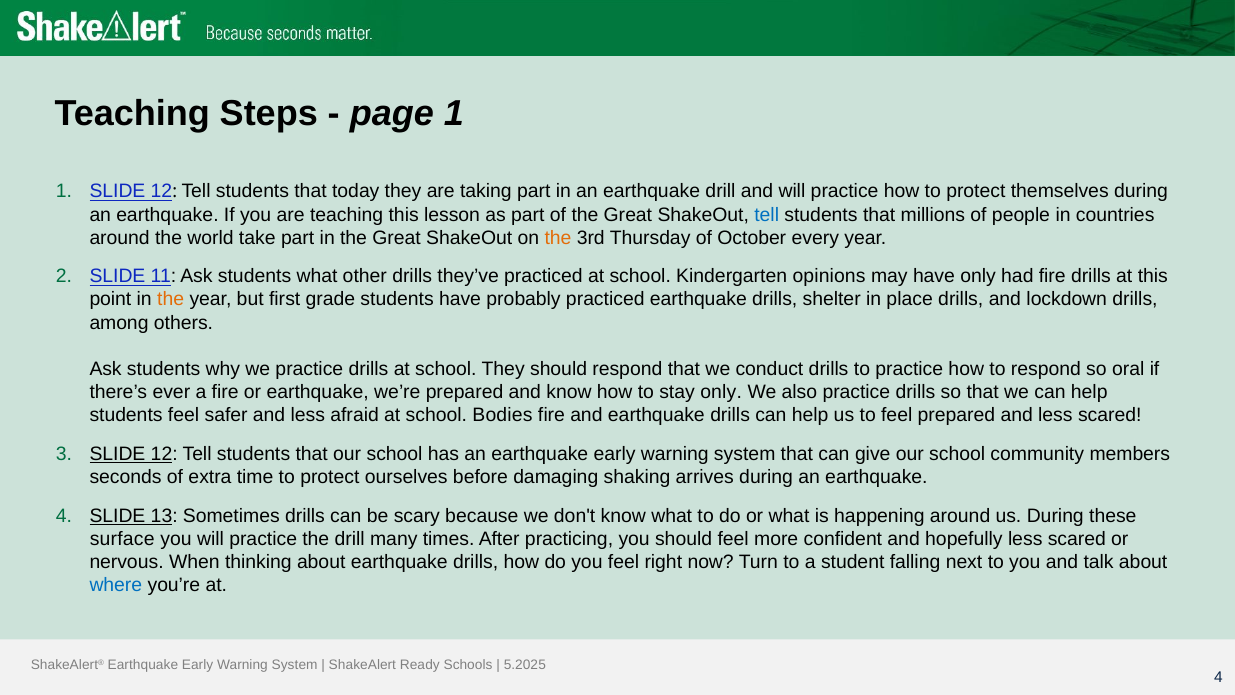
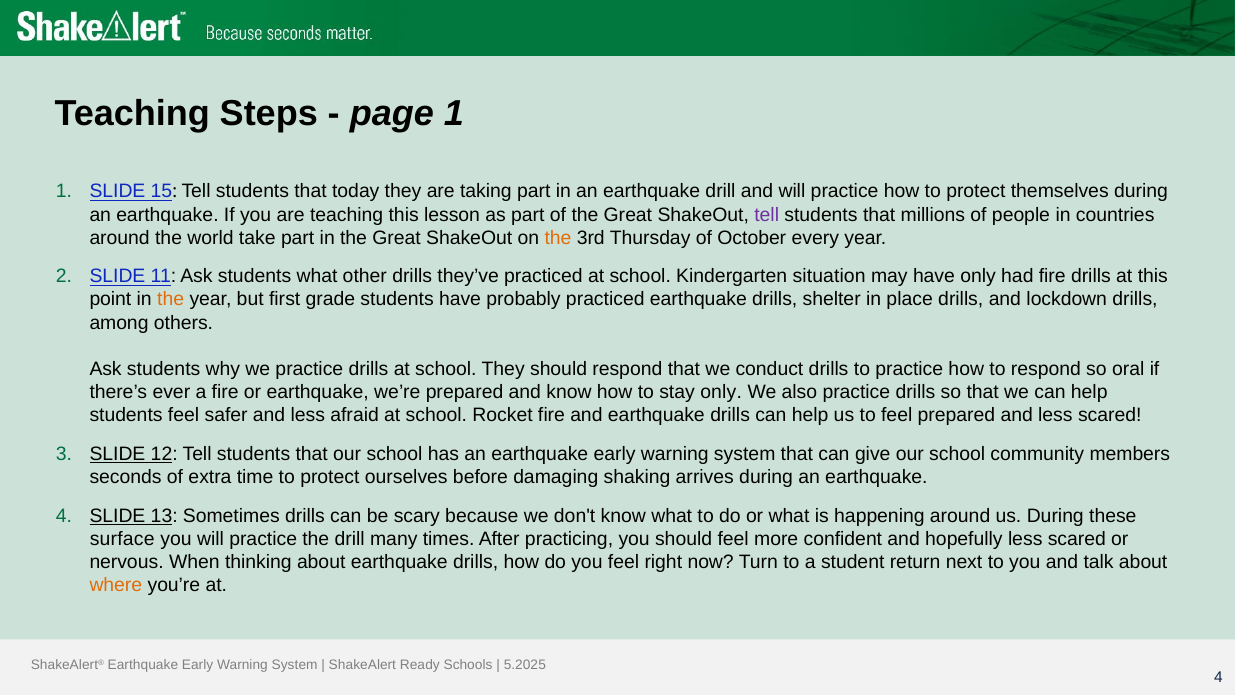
1 SLIDE 12: 12 -> 15
tell at (767, 215) colour: blue -> purple
opinions: opinions -> situation
Bodies: Bodies -> Rocket
falling: falling -> return
where colour: blue -> orange
